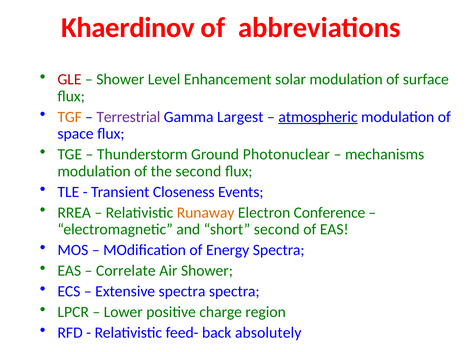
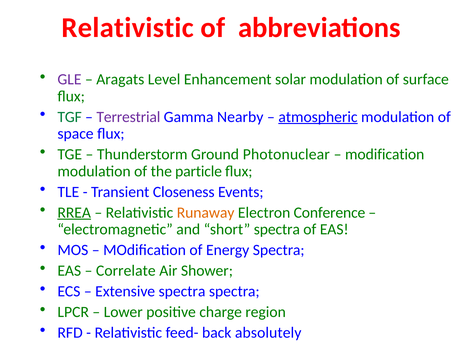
Khaerdinov at (128, 28): Khaerdinov -> Relativistic
GLE colour: red -> purple
Shower at (120, 79): Shower -> Aragats
TGF colour: orange -> green
Largest: Largest -> Nearby
mechanisms at (385, 154): mechanisms -> modification
the second: second -> particle
RREA underline: none -> present
short second: second -> spectra
